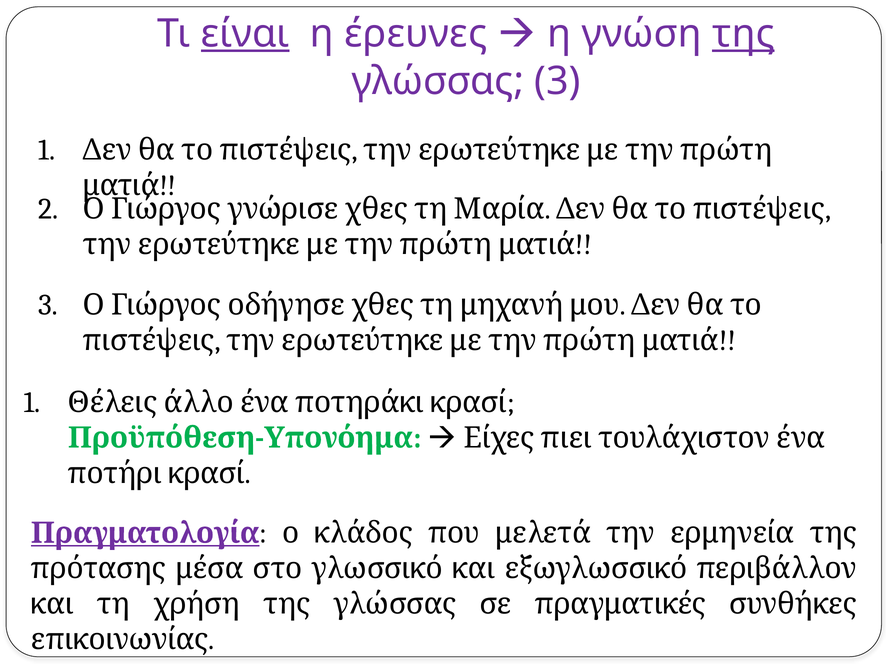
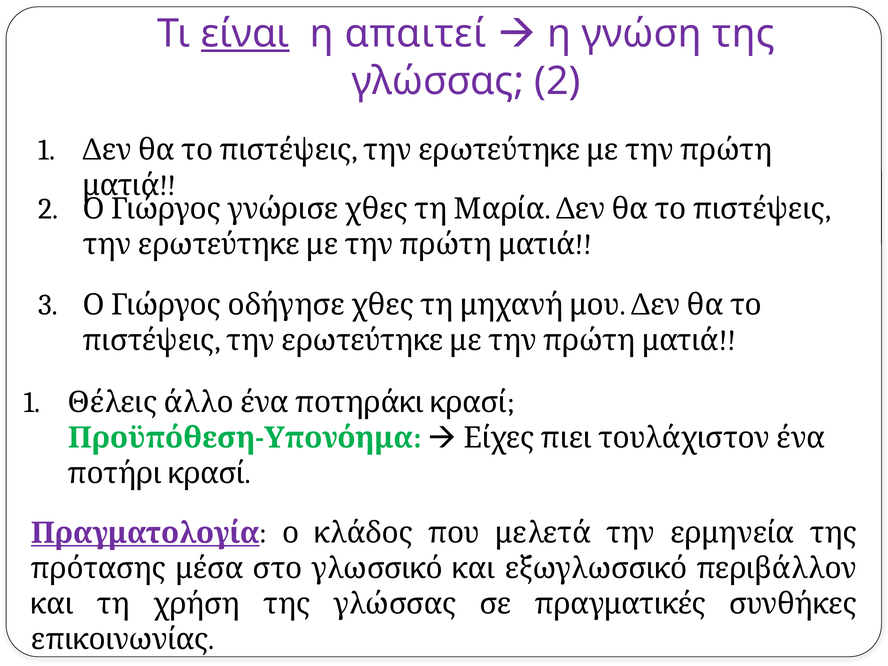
έρευνες: έρευνες -> απαιτεί
της at (743, 34) underline: present -> none
γλώσσας 3: 3 -> 2
